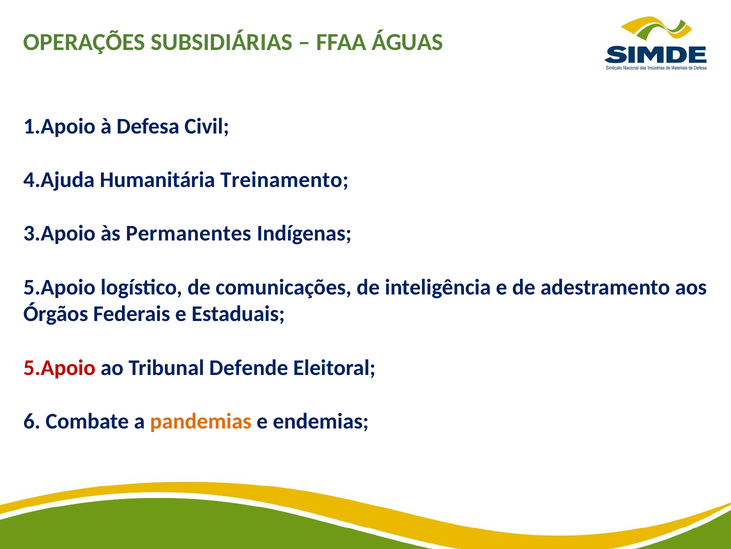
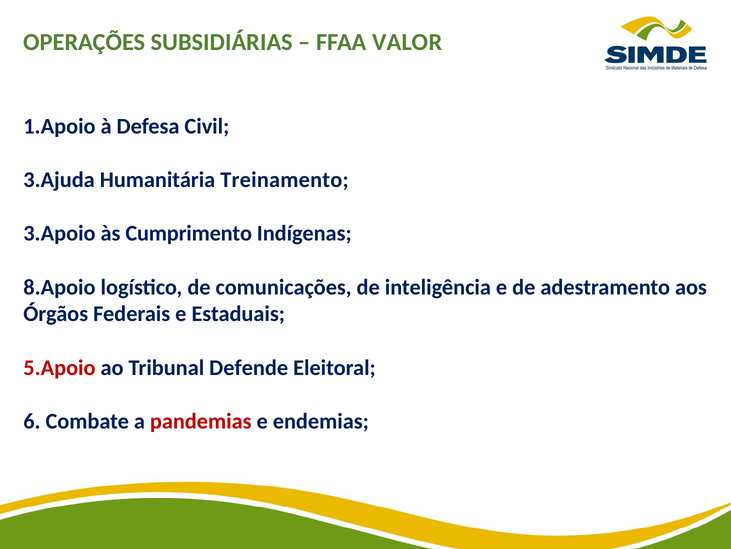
ÁGUAS: ÁGUAS -> VALOR
4.Ajuda: 4.Ajuda -> 3.Ajuda
Permanentes: Permanentes -> Cumprimento
5.Apoio at (59, 287): 5.Apoio -> 8.Apoio
pandemias colour: orange -> red
